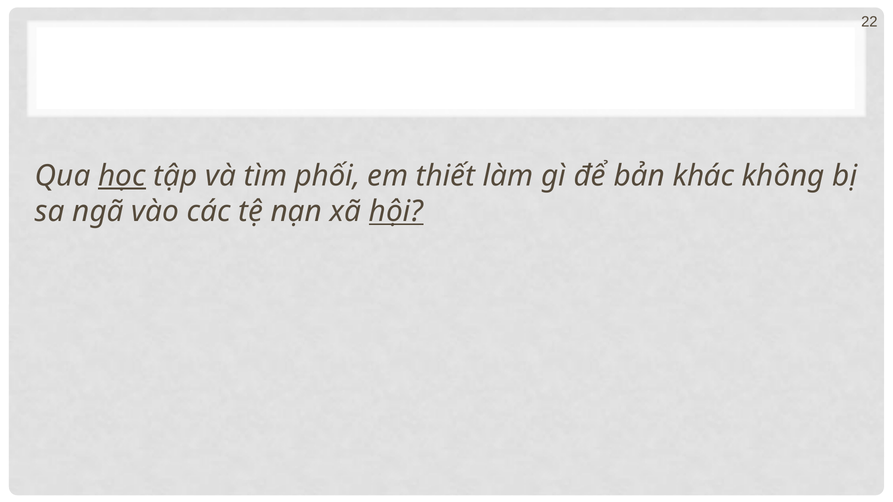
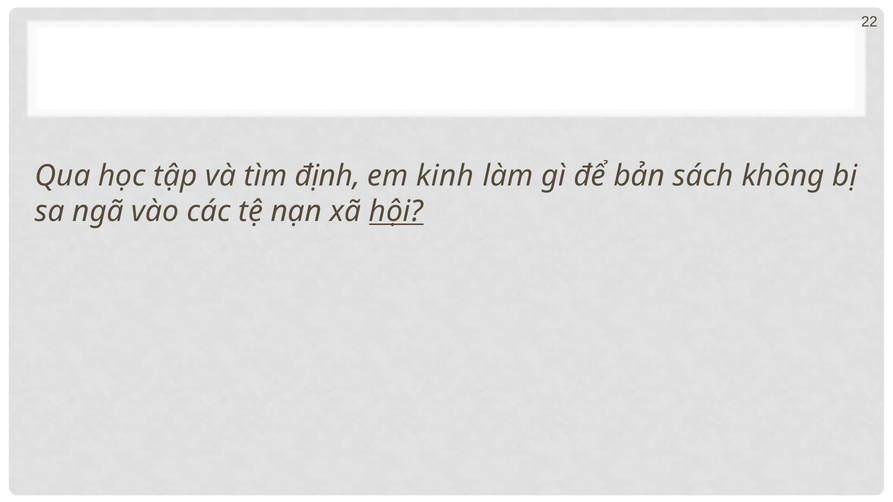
học underline: present -> none
phối: phối -> định
thiết: thiết -> kinh
khác: khác -> sách
